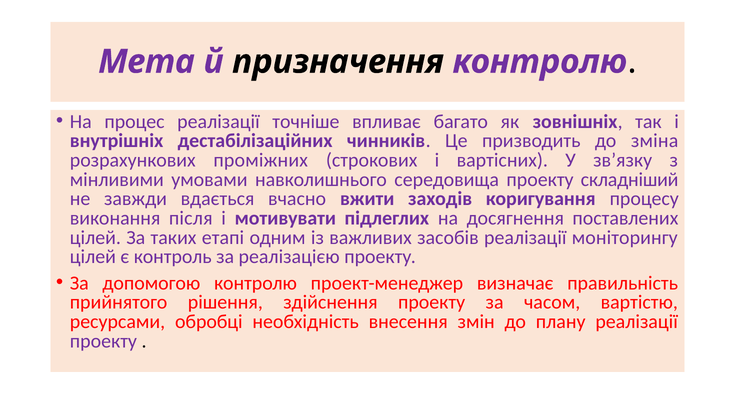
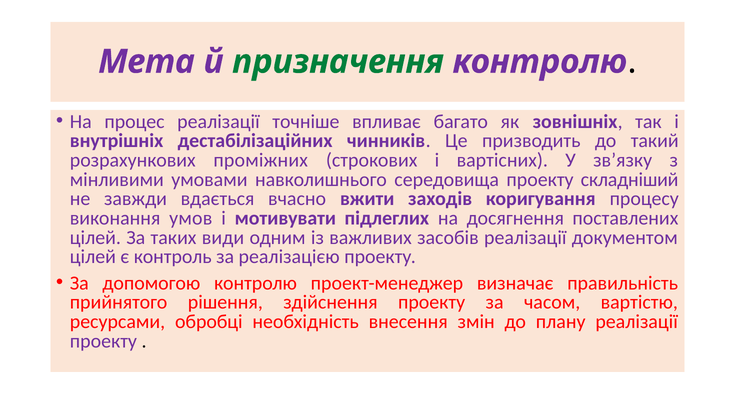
призначення colour: black -> green
зміна: зміна -> такий
після: після -> умов
етапі: етапі -> види
моніторингу: моніторингу -> документом
